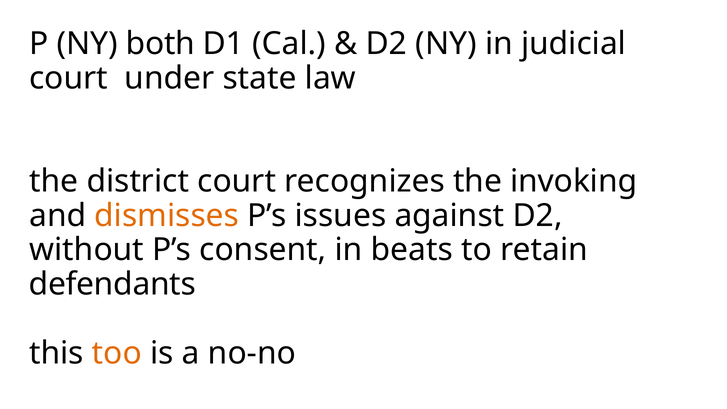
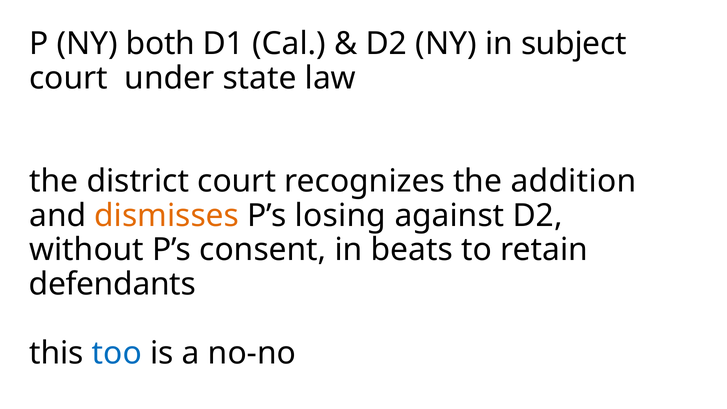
judicial: judicial -> subject
invoking: invoking -> addition
issues: issues -> losing
too colour: orange -> blue
